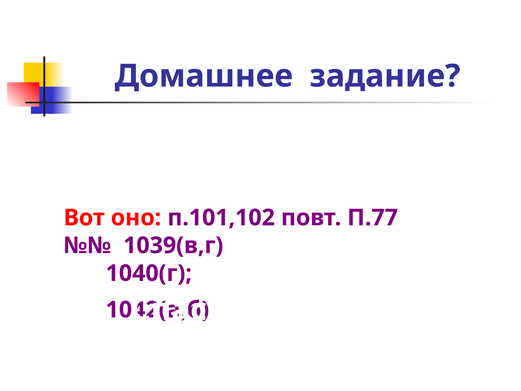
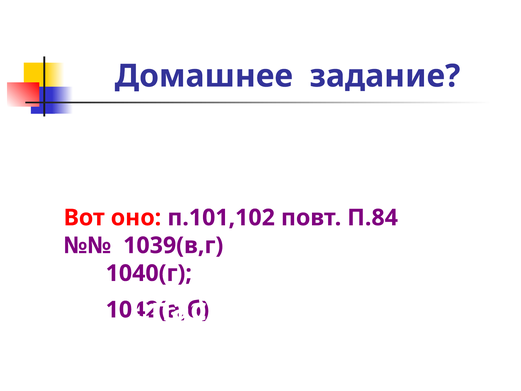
П.77: П.77 -> П.84
